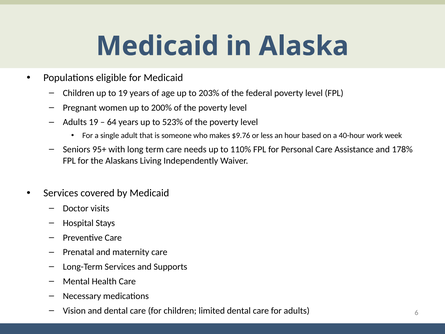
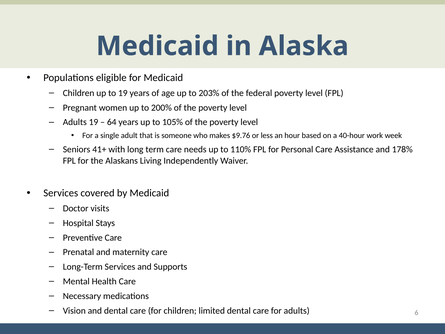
523%: 523% -> 105%
95+: 95+ -> 41+
